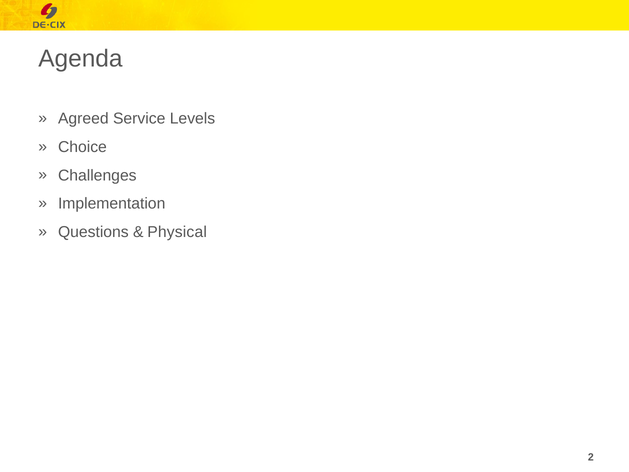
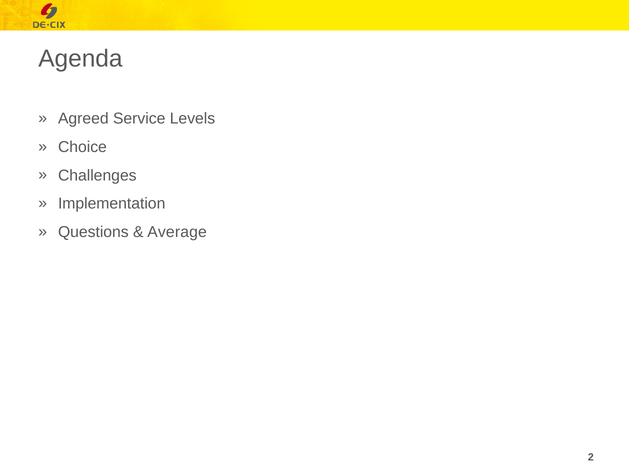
Physical: Physical -> Average
